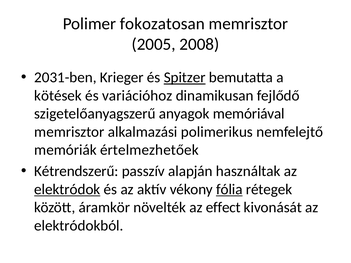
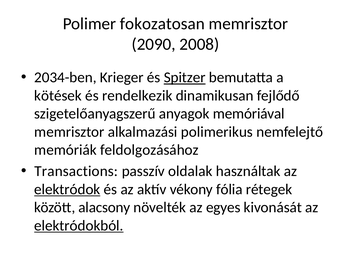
2005: 2005 -> 2090
2031-ben: 2031-ben -> 2034-ben
variációhoz: variációhoz -> rendelkezik
értelmezhetőek: értelmezhetőek -> feldolgozásához
Kétrendszerű: Kétrendszerű -> Transactions
alapján: alapján -> oldalak
fólia underline: present -> none
áramkör: áramkör -> alacsony
effect: effect -> egyes
elektródokból underline: none -> present
